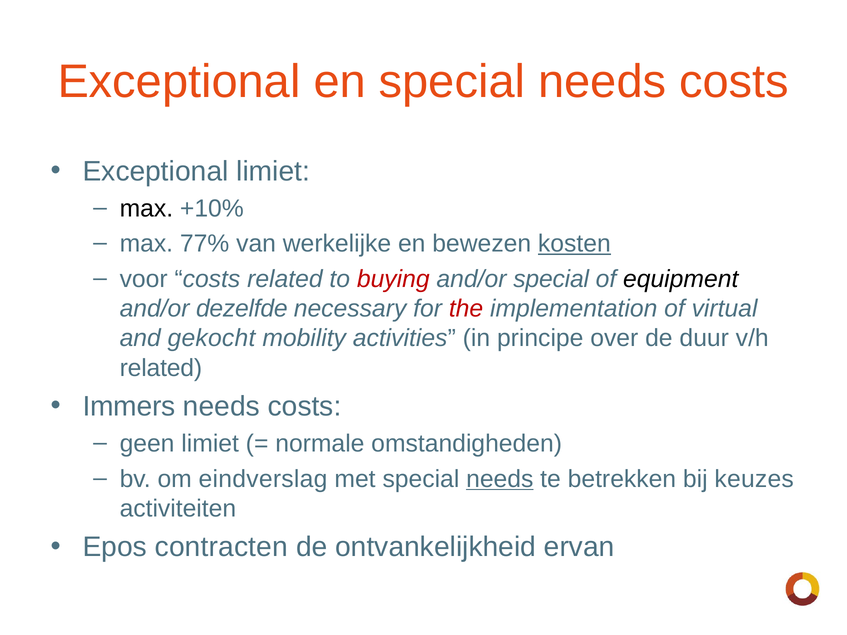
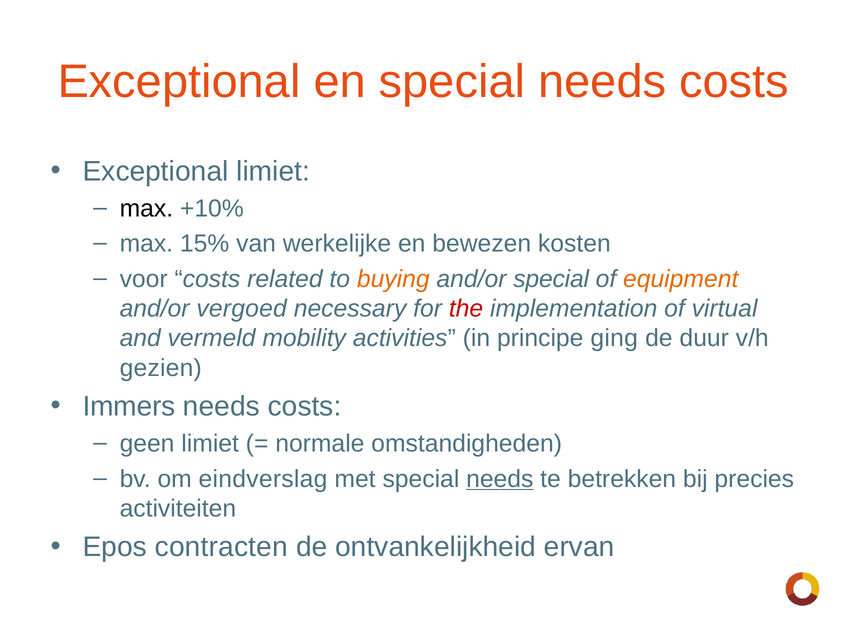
77%: 77% -> 15%
kosten underline: present -> none
buying colour: red -> orange
equipment colour: black -> orange
dezelfde: dezelfde -> vergoed
gekocht: gekocht -> vermeld
over: over -> ging
related at (161, 368): related -> gezien
keuzes: keuzes -> precies
